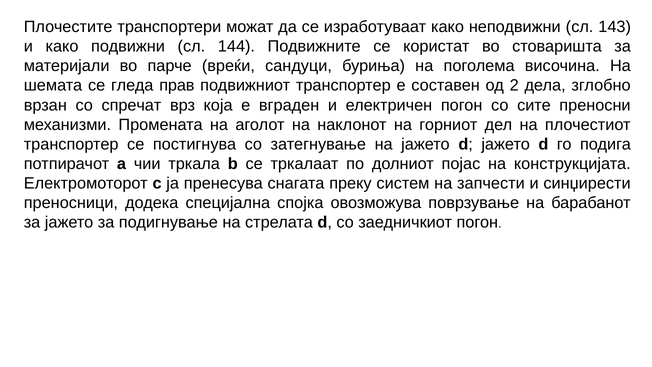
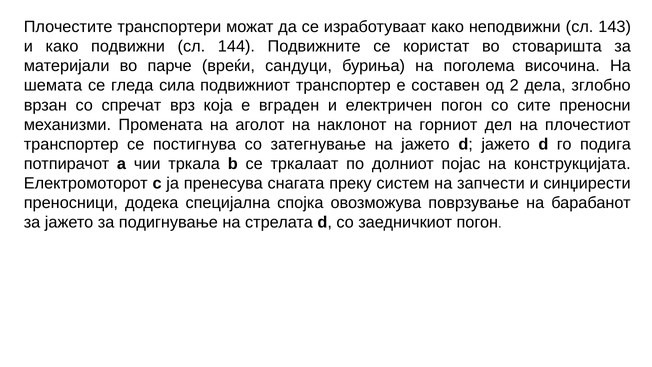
прав: прав -> сила
